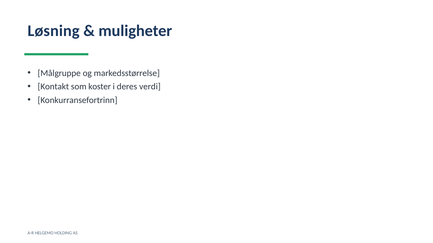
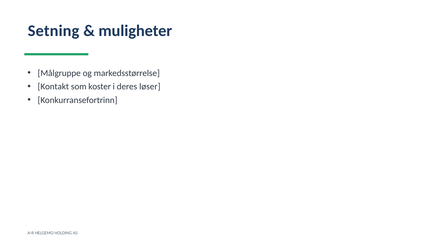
Løsning: Løsning -> Setning
verdi: verdi -> løser
